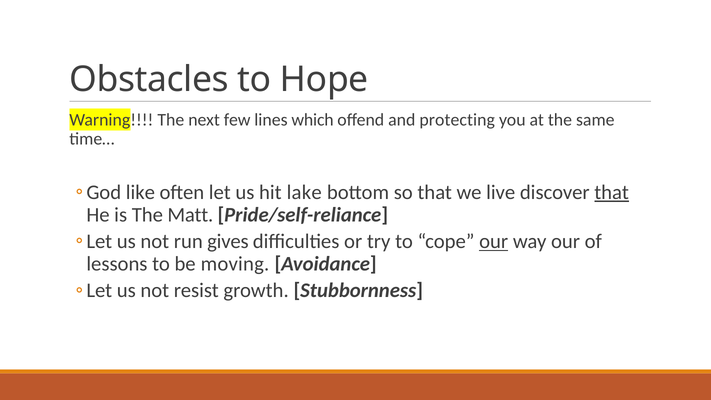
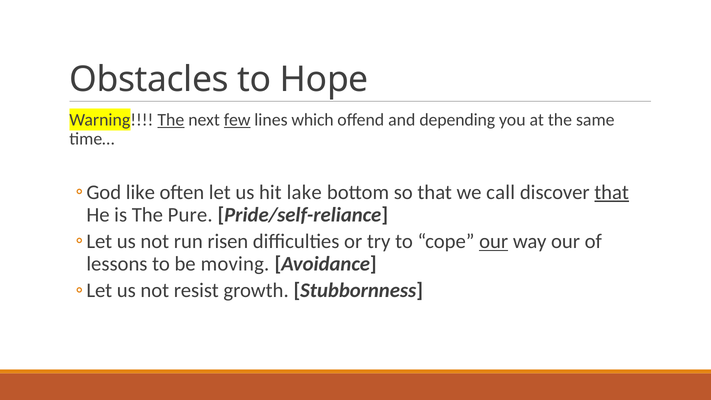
The at (171, 120) underline: none -> present
few underline: none -> present
protecting: protecting -> depending
live: live -> call
Matt: Matt -> Pure
gives: gives -> risen
